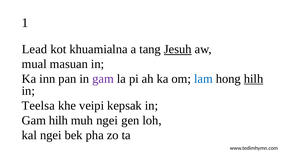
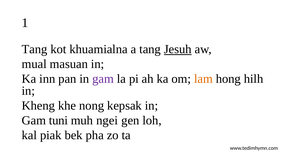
Lead at (34, 49): Lead -> Tang
lam colour: blue -> orange
hilh at (254, 79) underline: present -> none
Teelsa: Teelsa -> Kheng
veipi: veipi -> nong
Gam hilh: hilh -> tuni
kal ngei: ngei -> piak
